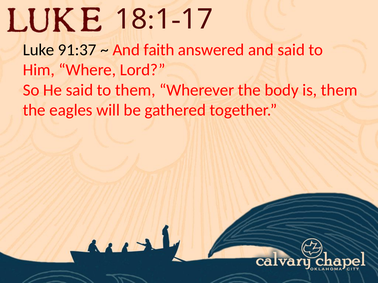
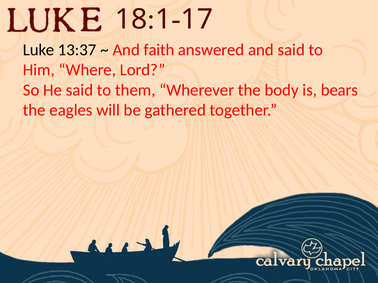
91:37: 91:37 -> 13:37
is them: them -> bears
